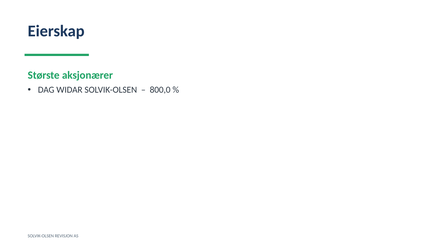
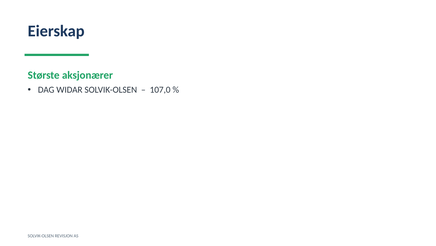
800,0: 800,0 -> 107,0
